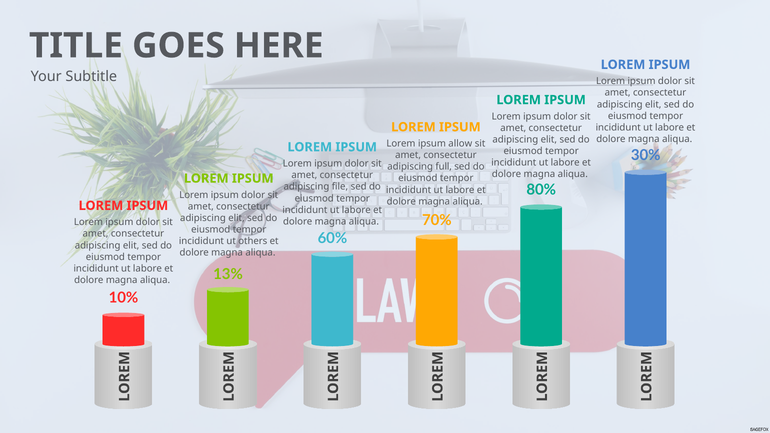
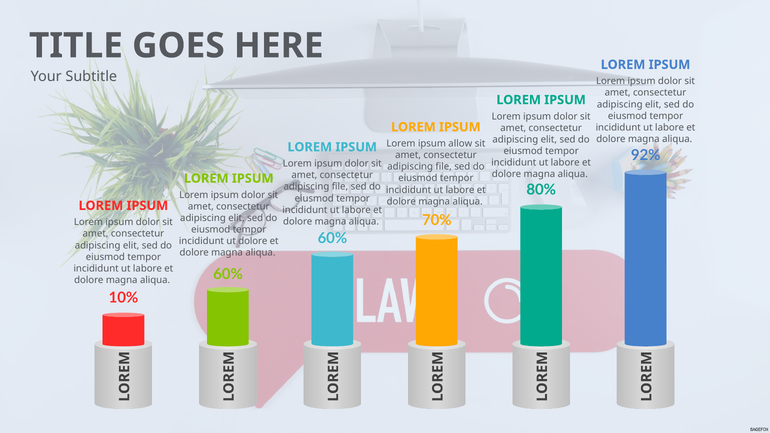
30%: 30% -> 92%
full at (444, 167): full -> file
ut others: others -> dolore
13% at (228, 274): 13% -> 60%
